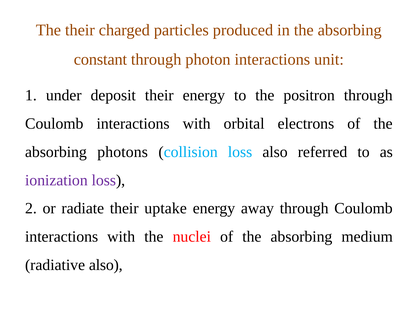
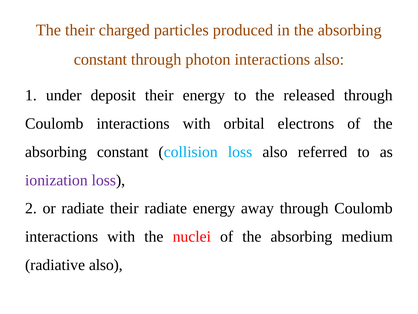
interactions unit: unit -> also
positron: positron -> released
photons at (123, 152): photons -> constant
their uptake: uptake -> radiate
